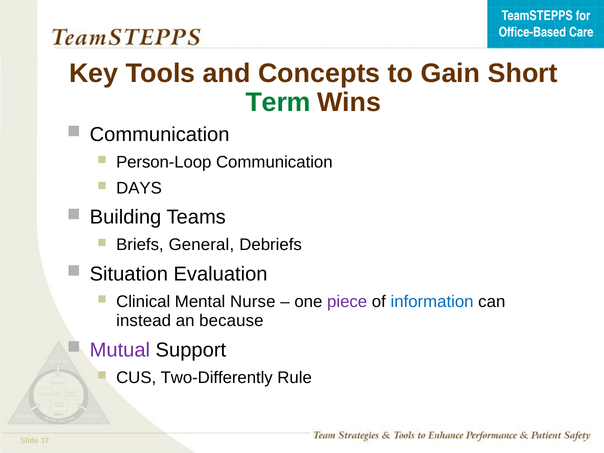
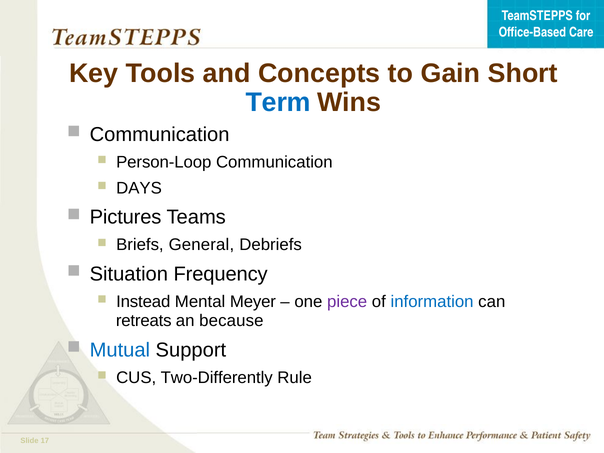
Term colour: green -> blue
Building: Building -> Pictures
Evaluation: Evaluation -> Frequency
Clinical: Clinical -> Instead
Nurse: Nurse -> Meyer
instead: instead -> retreats
Mutual colour: purple -> blue
